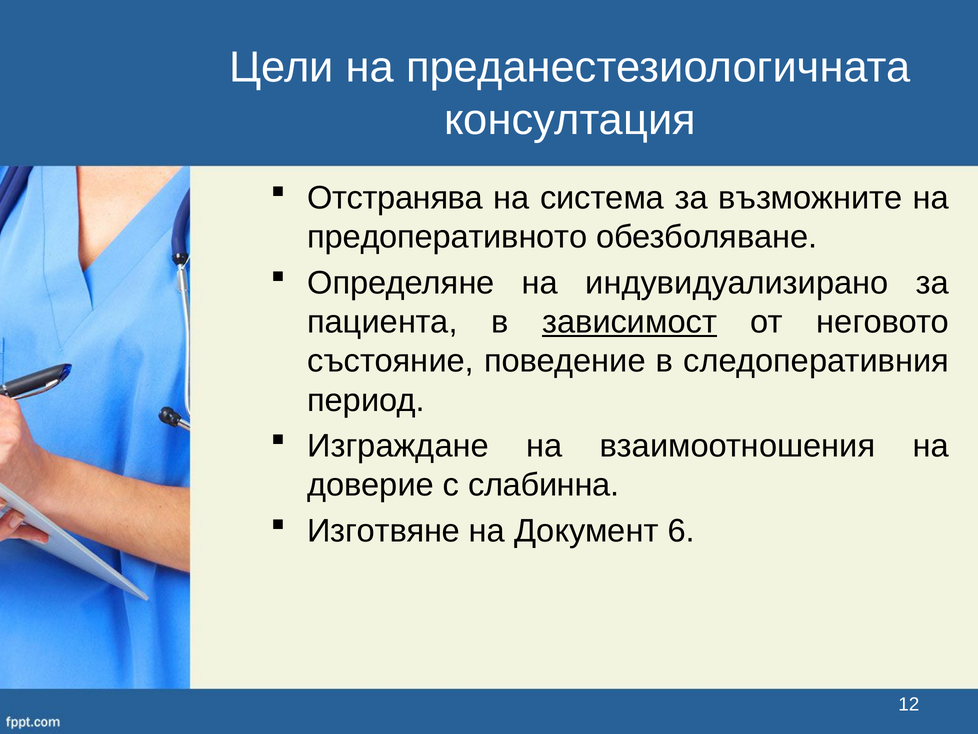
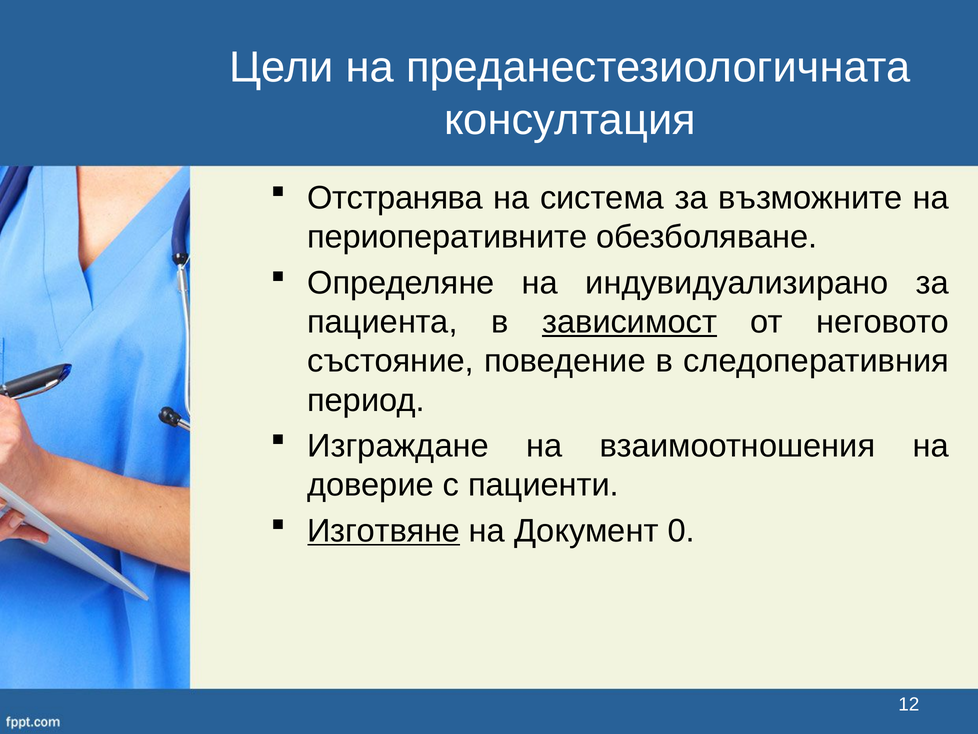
предоперативното: предоперативното -> периоперативните
слабинна: слабинна -> пациенти
Изготвяне underline: none -> present
6: 6 -> 0
